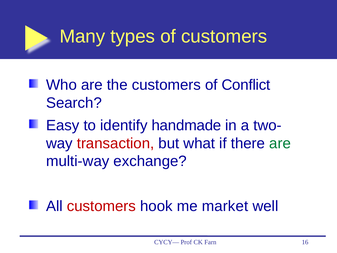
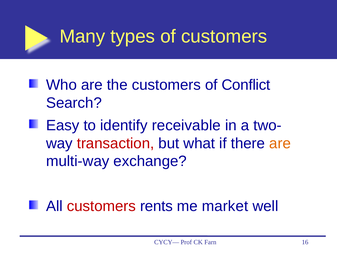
handmade: handmade -> receivable
are at (280, 143) colour: green -> orange
hook: hook -> rents
